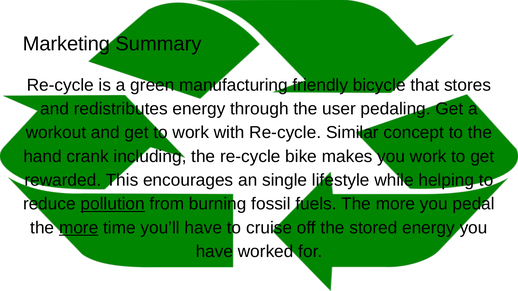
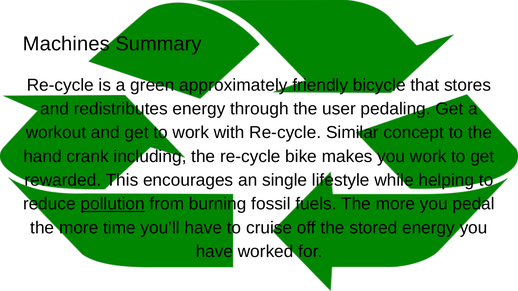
Marketing: Marketing -> Machines
manufacturing: manufacturing -> approximately
more at (79, 228) underline: present -> none
